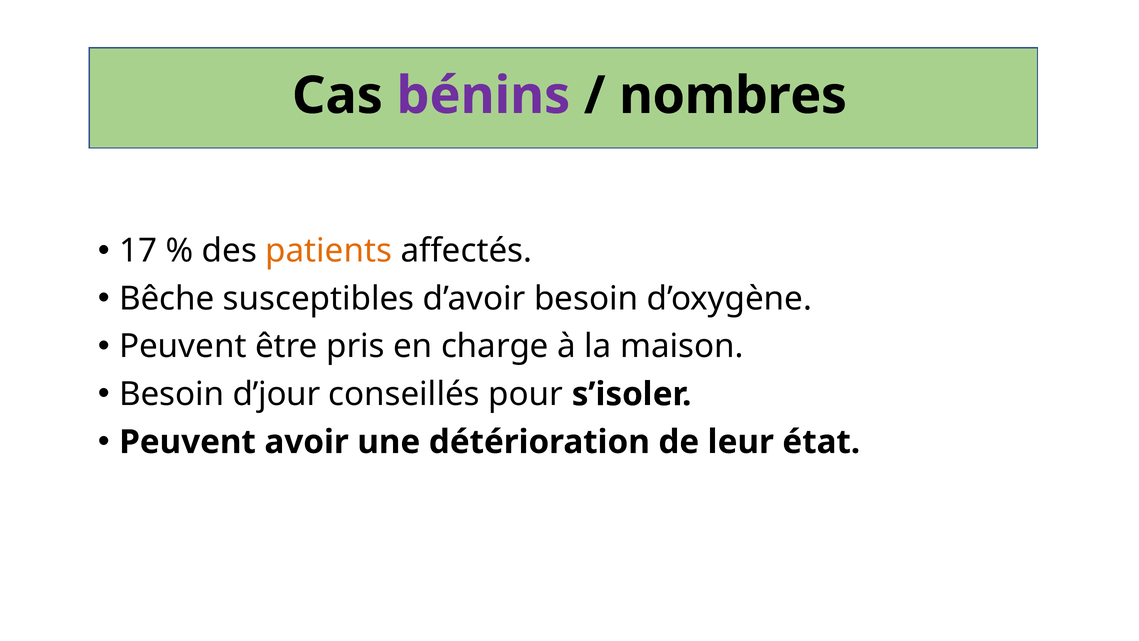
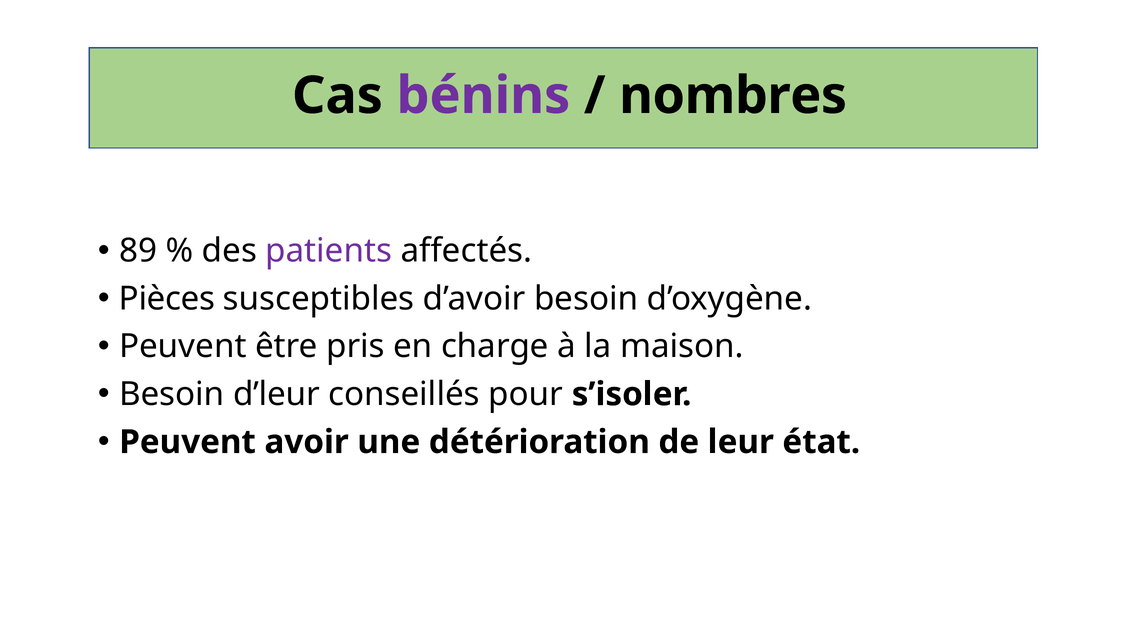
17: 17 -> 89
patients colour: orange -> purple
Bêche: Bêche -> Pièces
d’jour: d’jour -> d’leur
